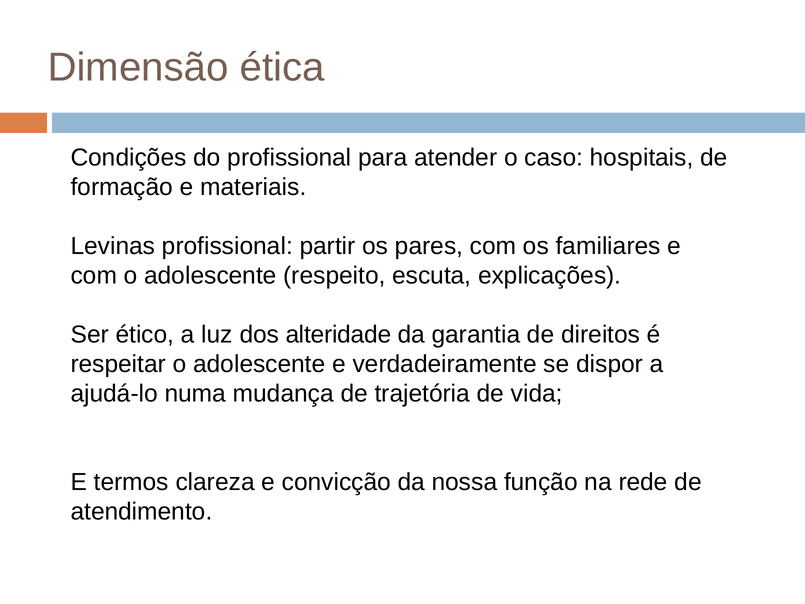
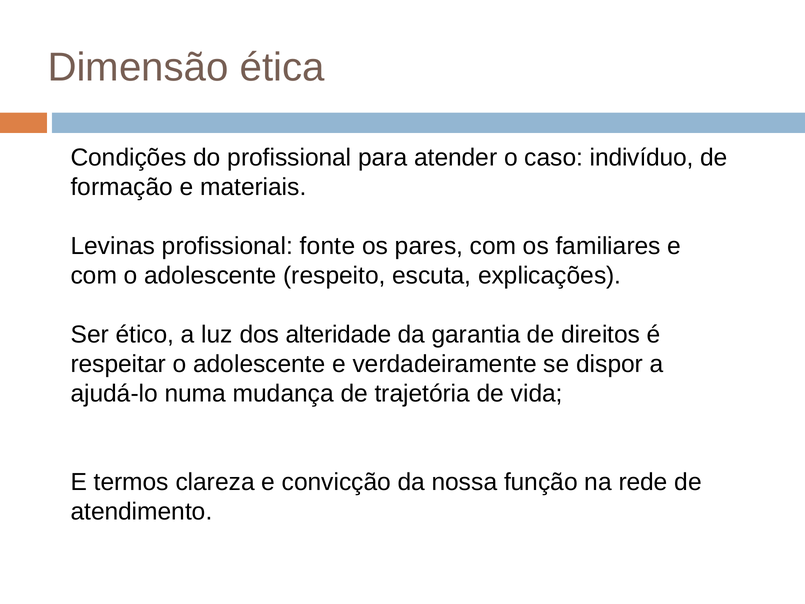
hospitais: hospitais -> indivíduo
partir: partir -> fonte
